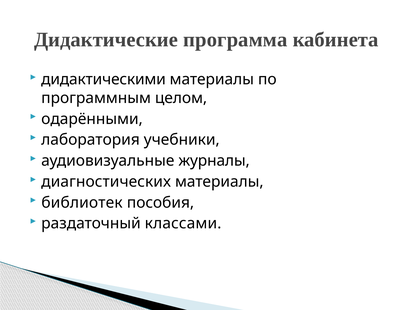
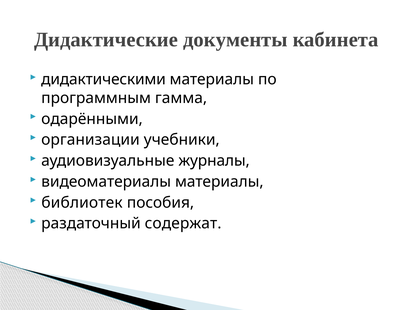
программа: программа -> документы
целом: целом -> гамма
лаборатория: лаборатория -> организации
диагностических: диагностических -> видеоматериалы
классами: классами -> содержат
